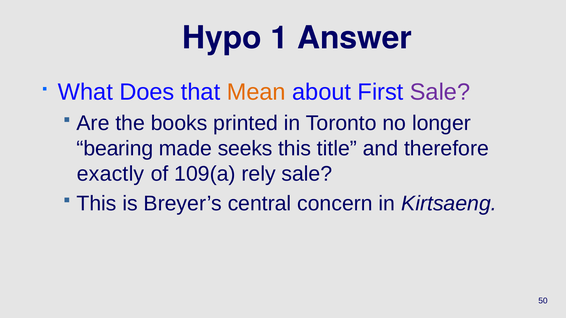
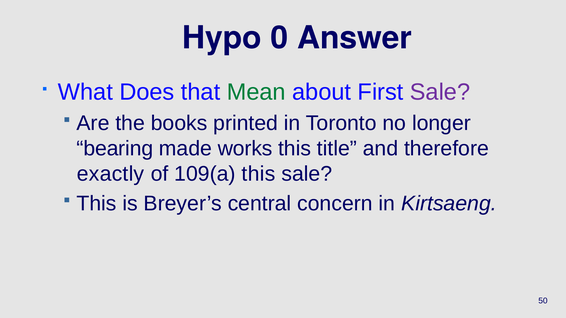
1: 1 -> 0
Mean colour: orange -> green
seeks: seeks -> works
109(a rely: rely -> this
